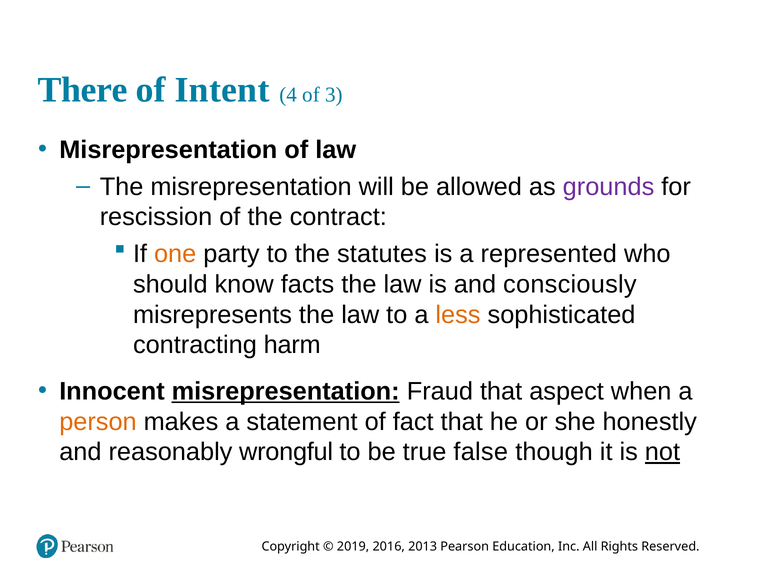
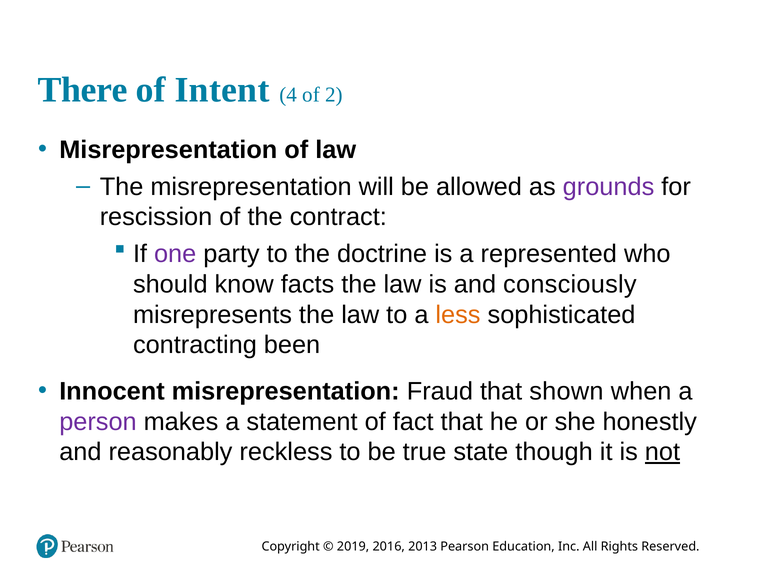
3: 3 -> 2
one colour: orange -> purple
statutes: statutes -> doctrine
harm: harm -> been
misrepresentation at (286, 391) underline: present -> none
aspect: aspect -> shown
person colour: orange -> purple
wrongful: wrongful -> reckless
false: false -> state
